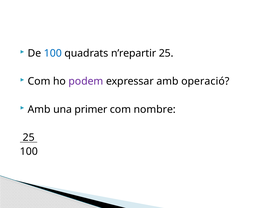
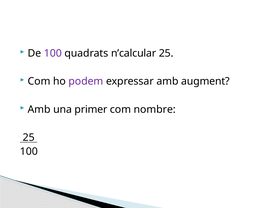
100 at (53, 53) colour: blue -> purple
n’repartir: n’repartir -> n’calcular
operació: operació -> augment
